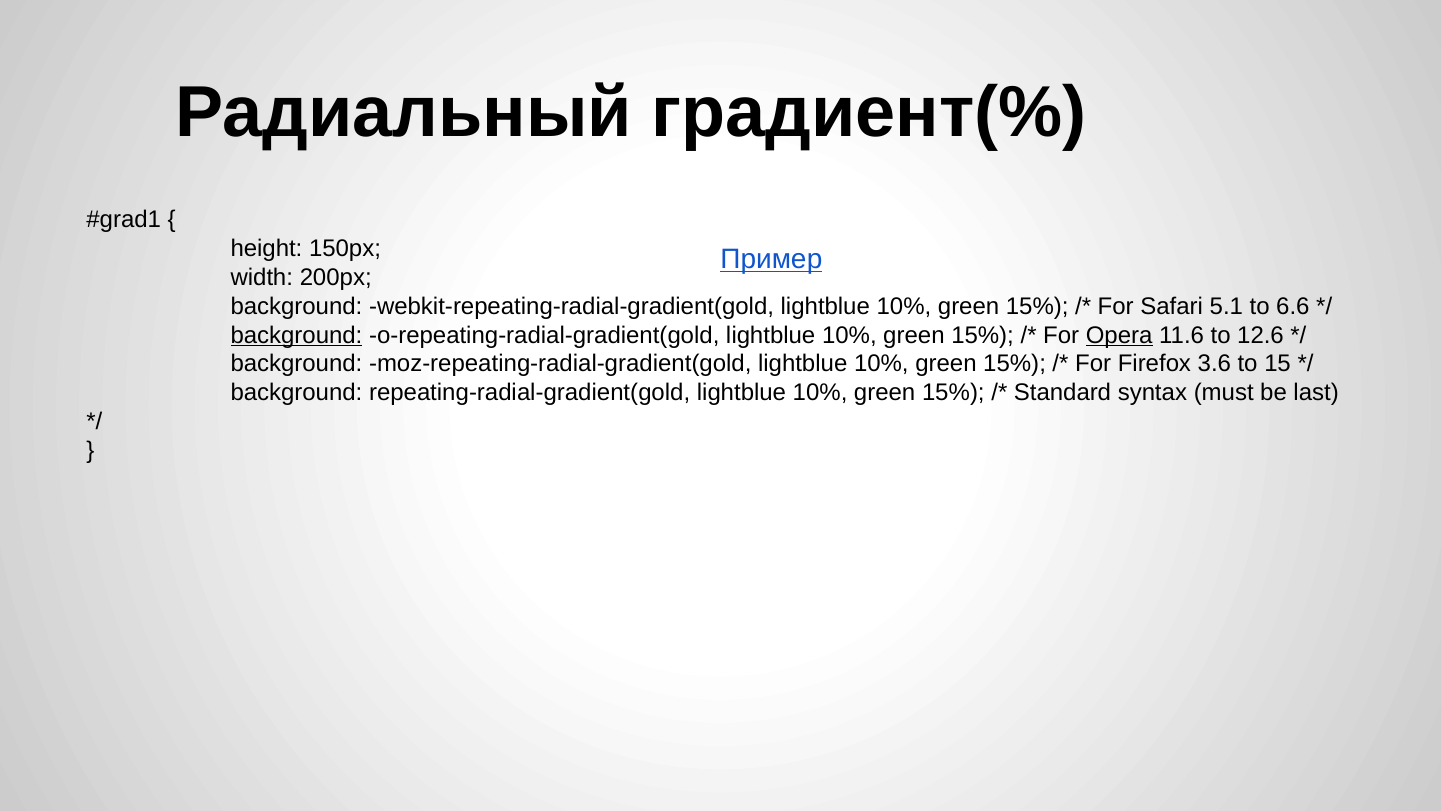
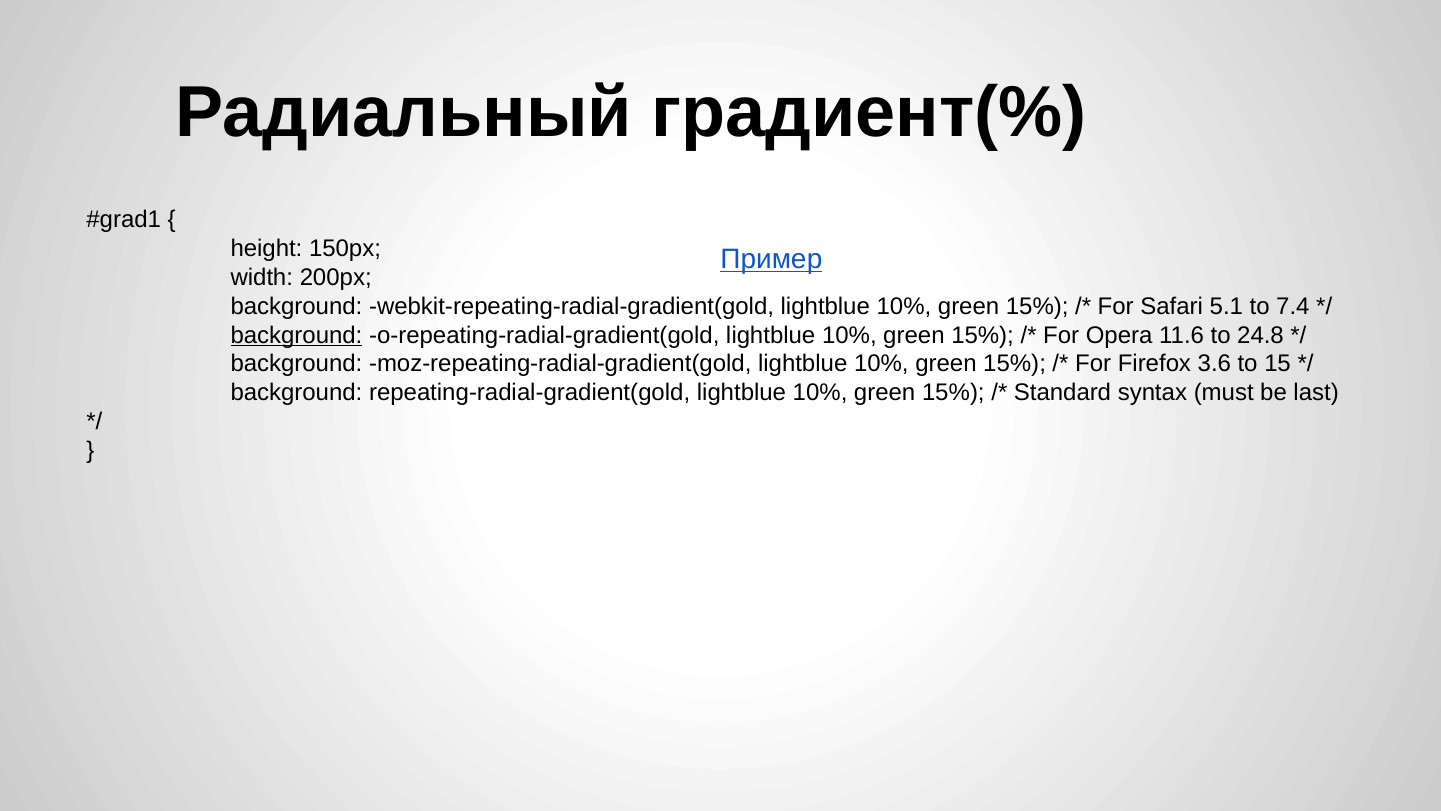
6.6: 6.6 -> 7.4
Opera underline: present -> none
12.6: 12.6 -> 24.8
